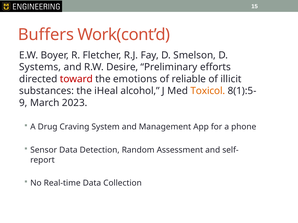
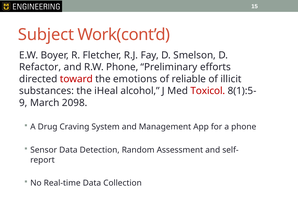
Buffers: Buffers -> Subject
Systems: Systems -> Refactor
R.W Desire: Desire -> Phone
Toxicol colour: orange -> red
2023: 2023 -> 2098
